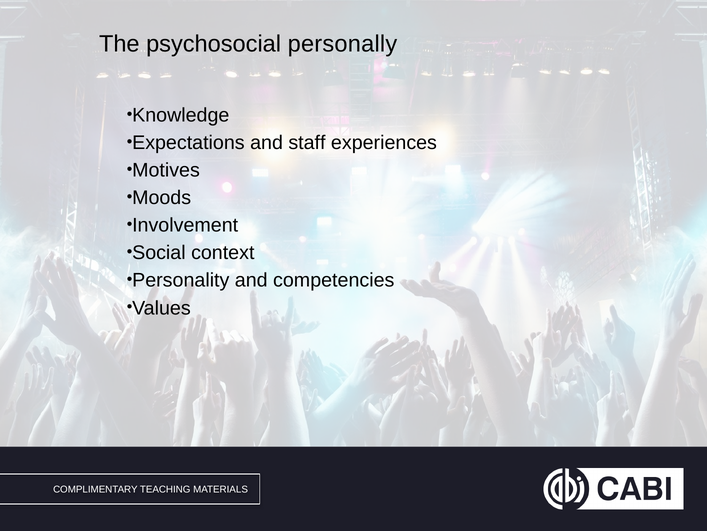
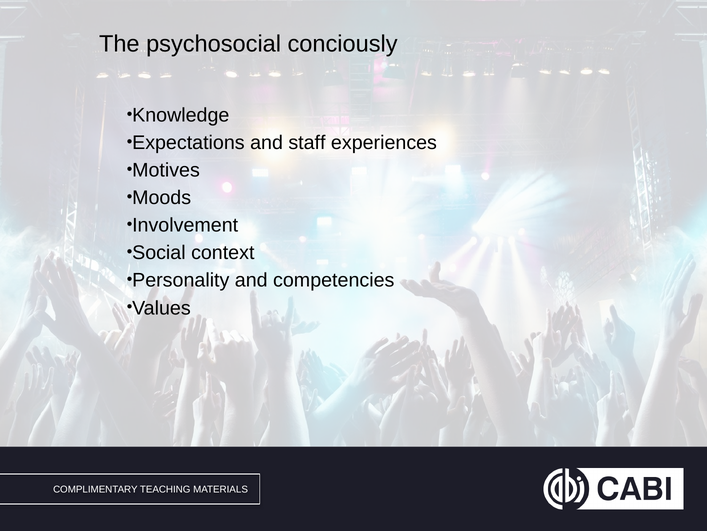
personally: personally -> conciously
